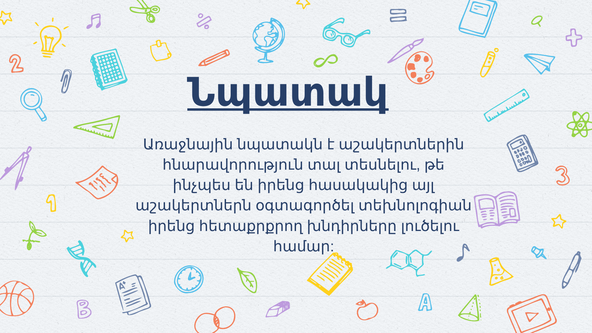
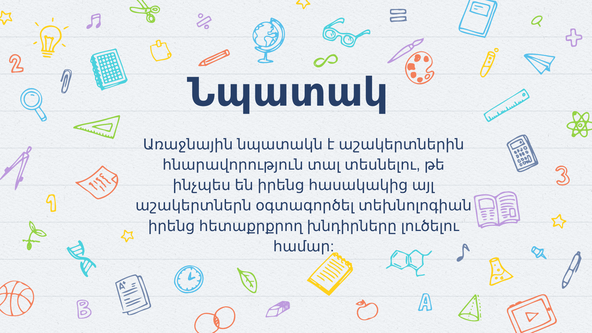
Նպատակ underline: present -> none
